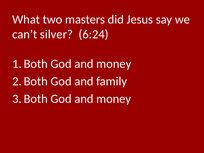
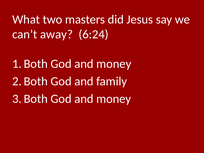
silver: silver -> away
